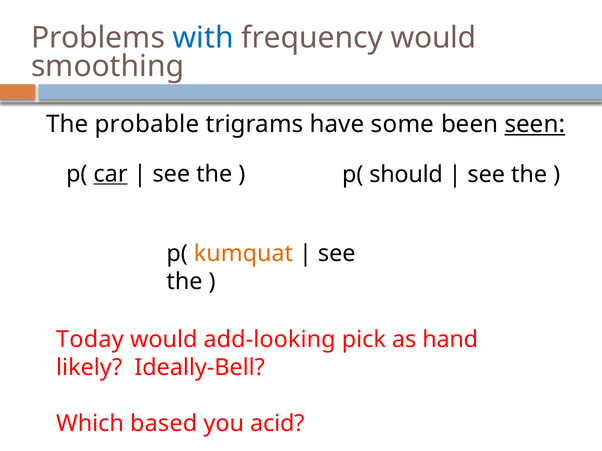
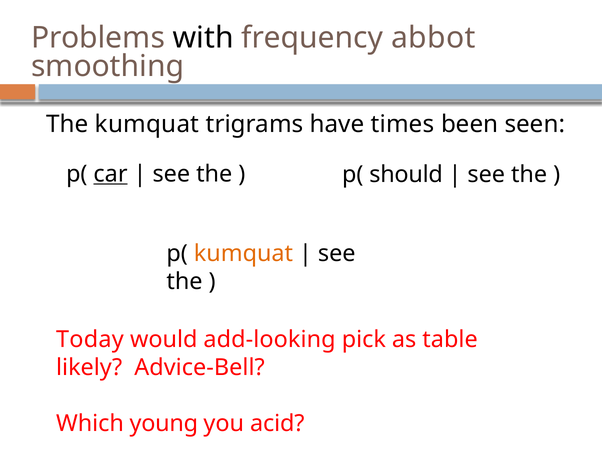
with colour: blue -> black
frequency would: would -> abbot
The probable: probable -> kumquat
some: some -> times
seen underline: present -> none
hand: hand -> table
Ideally-Bell: Ideally-Bell -> Advice-Bell
based: based -> young
